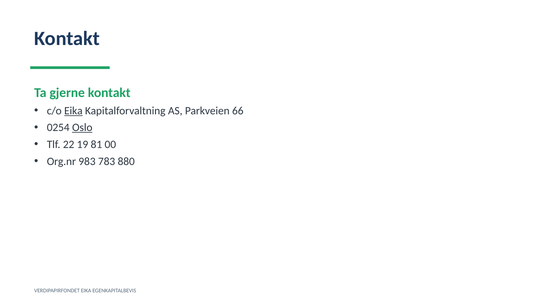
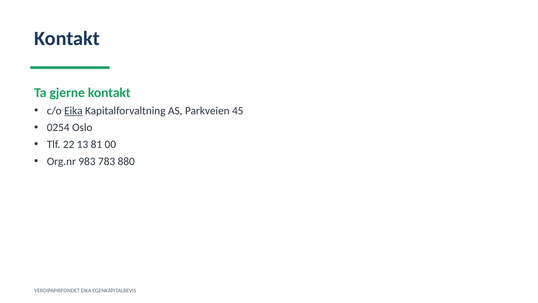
66: 66 -> 45
Oslo underline: present -> none
19: 19 -> 13
